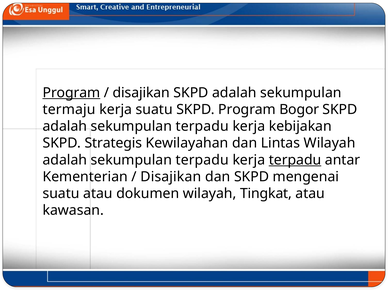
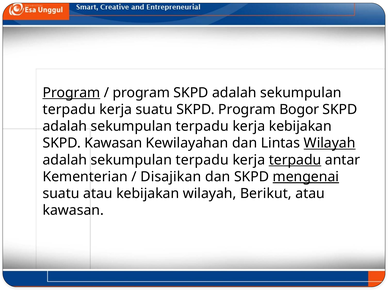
disajikan at (141, 93): disajikan -> program
termaju at (69, 109): termaju -> terpadu
SKPD Strategis: Strategis -> Kawasan
Wilayah at (330, 143) underline: none -> present
mengenai underline: none -> present
atau dokumen: dokumen -> kebijakan
Tingkat: Tingkat -> Berikut
